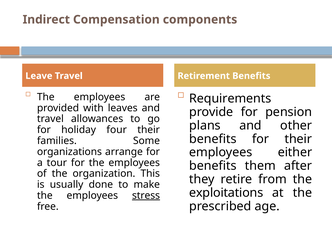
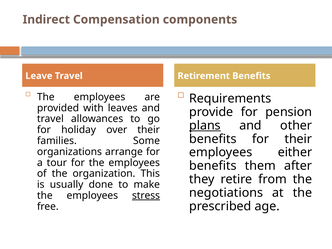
plans underline: none -> present
four: four -> over
exploitations: exploitations -> negotiations
